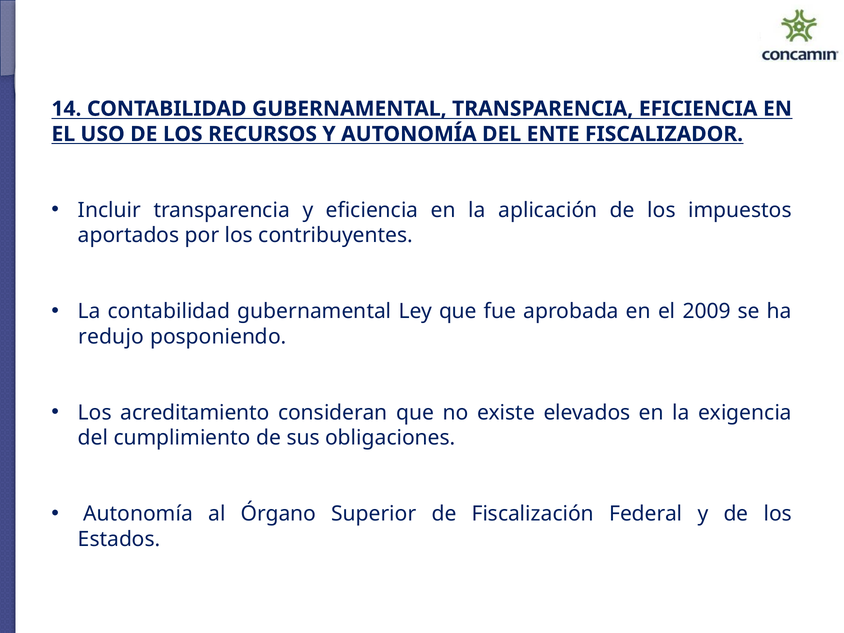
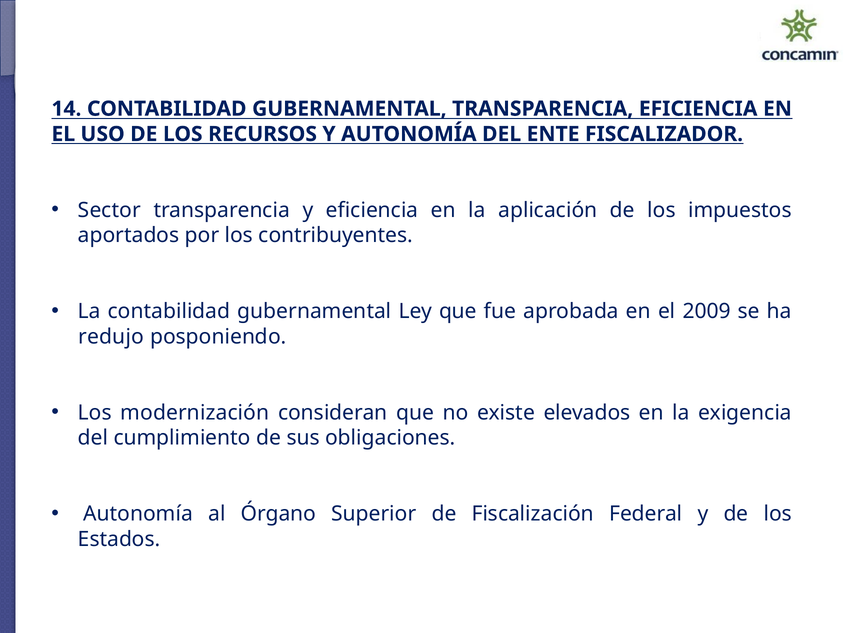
Incluir: Incluir -> Sector
acreditamiento: acreditamiento -> modernización
